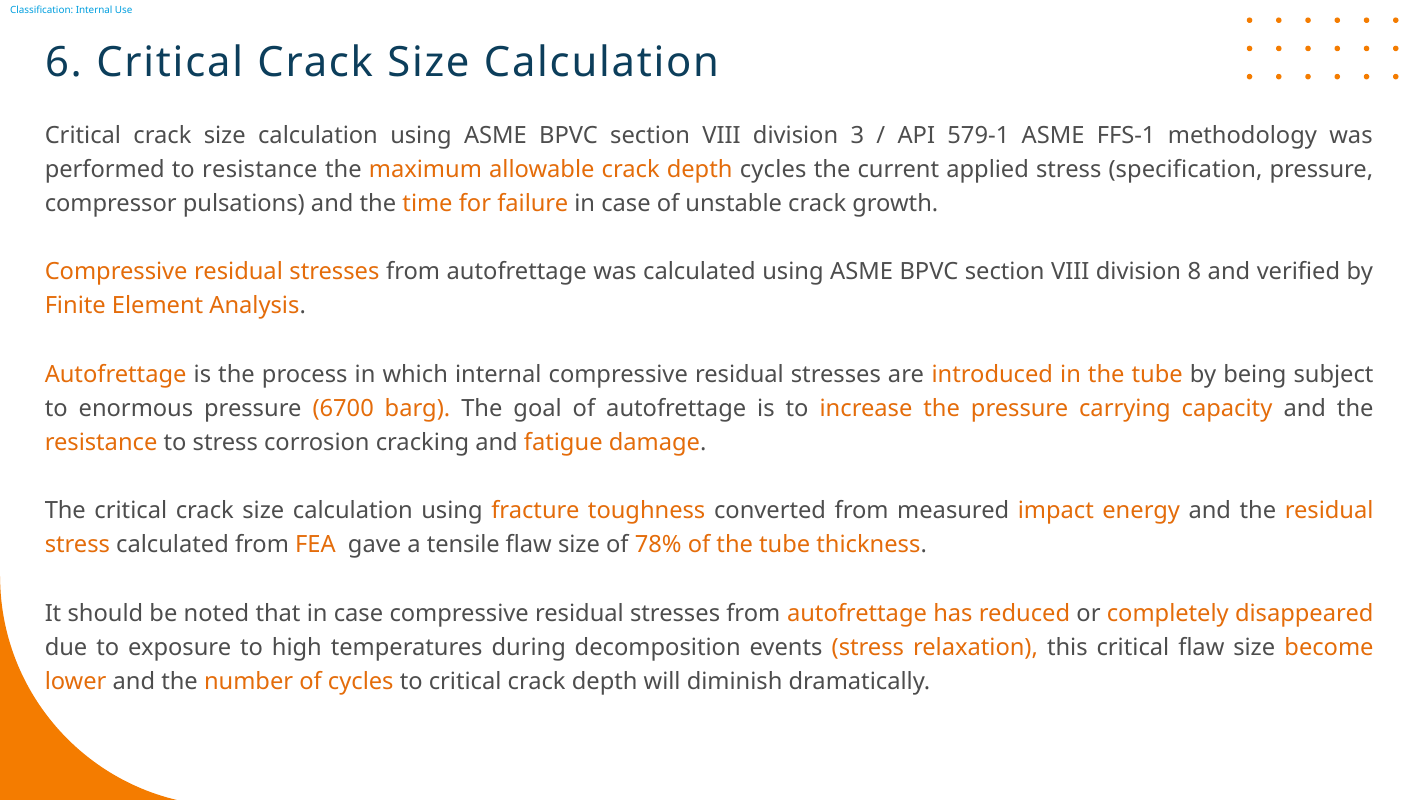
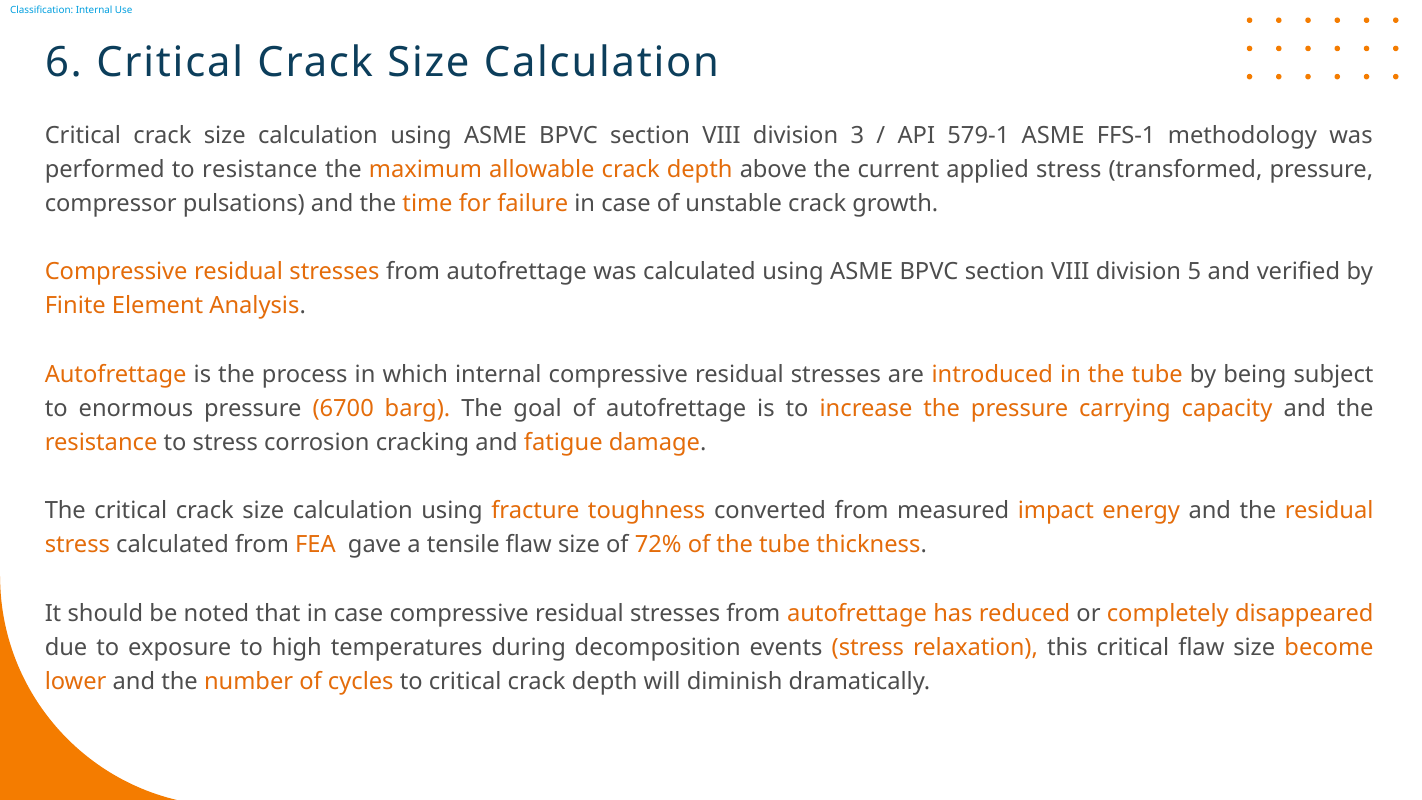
depth cycles: cycles -> above
specification: specification -> transformed
8: 8 -> 5
78%: 78% -> 72%
